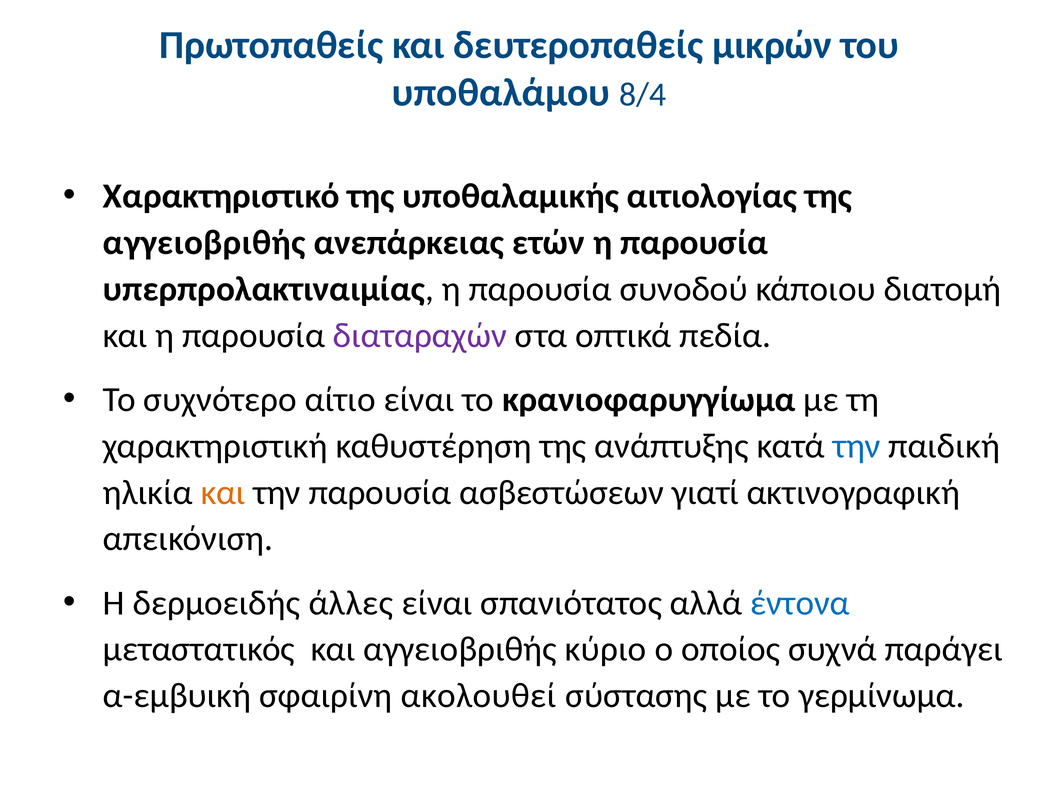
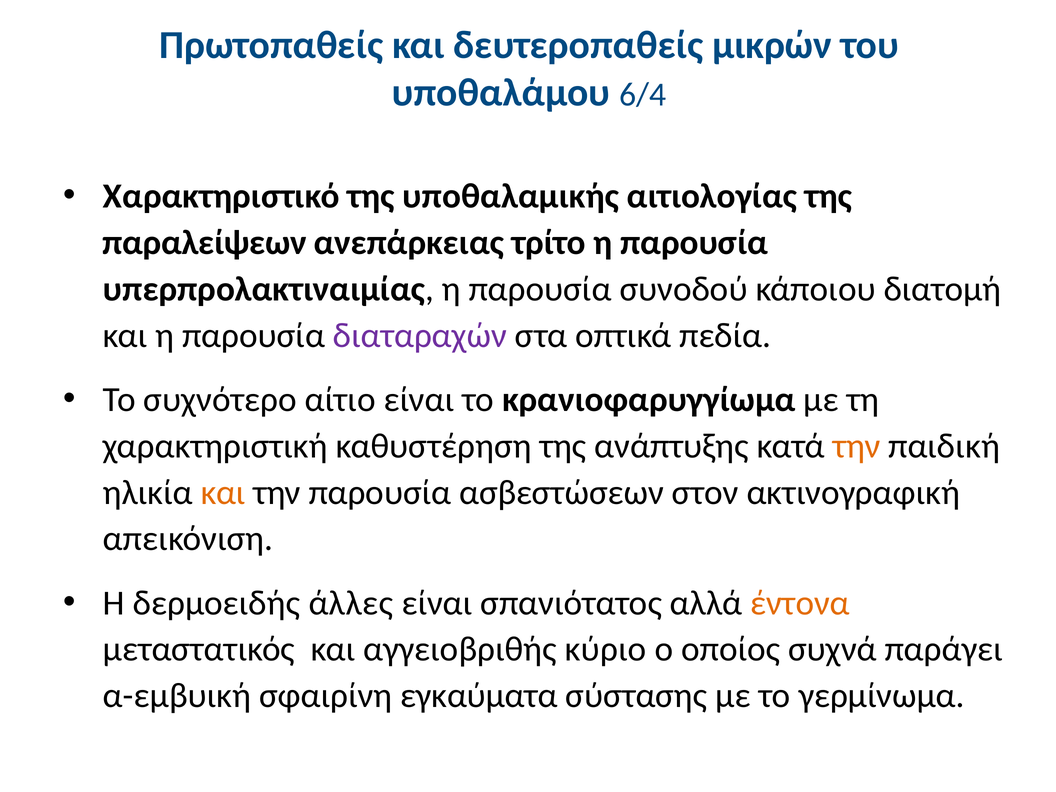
8/4: 8/4 -> 6/4
αγγειοβριθής at (204, 243): αγγειοβριθής -> παραλείψεων
ετών: ετών -> τρίτο
την at (857, 446) colour: blue -> orange
γιατί: γιατί -> στον
έντονα colour: blue -> orange
ακολουθεί: ακολουθεί -> εγκαύματα
